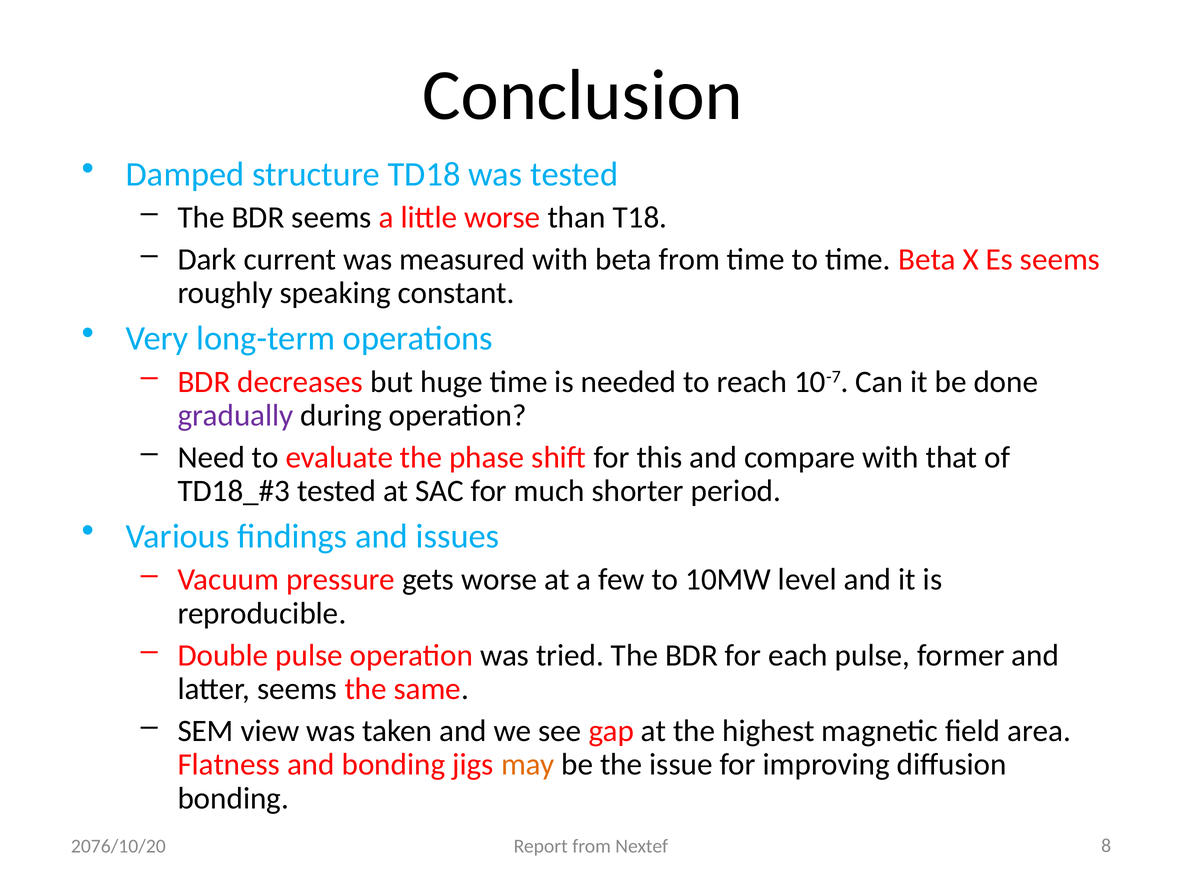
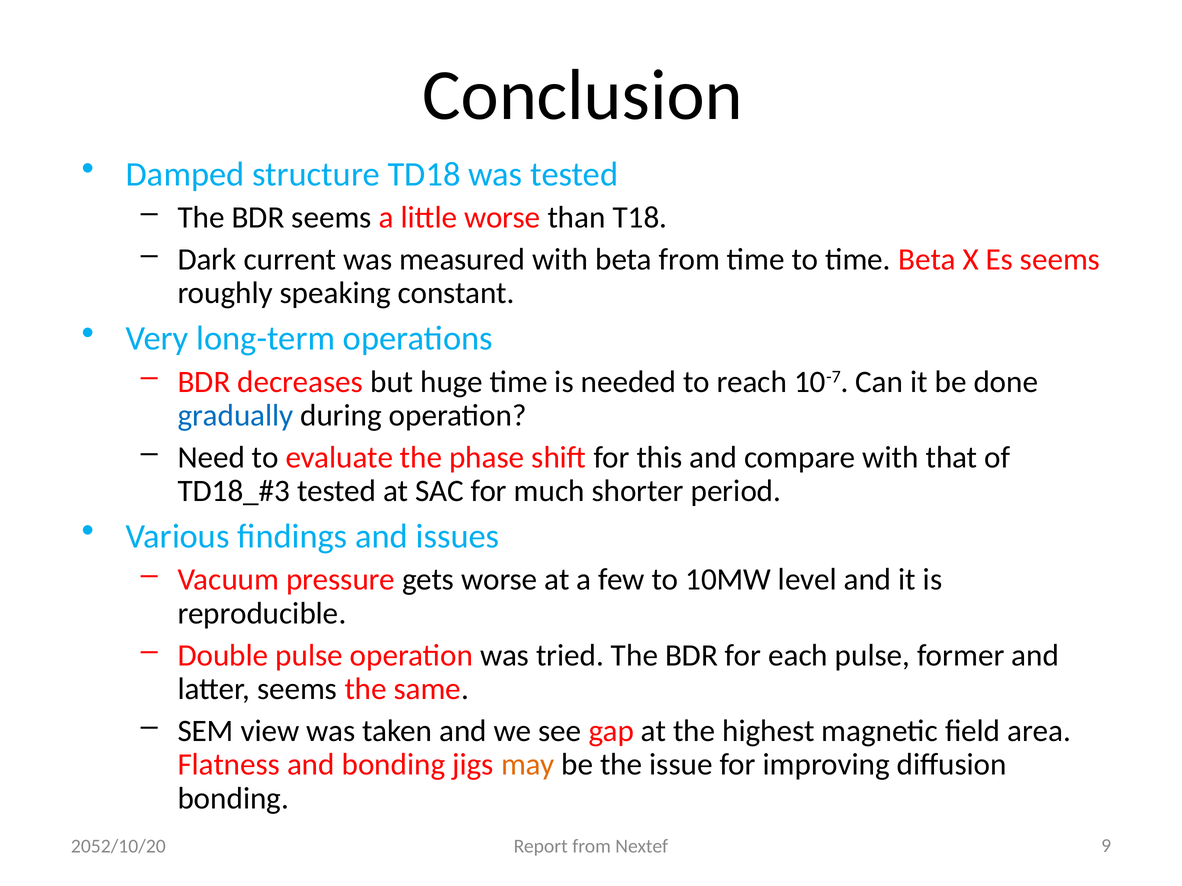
gradually colour: purple -> blue
2076/10/20: 2076/10/20 -> 2052/10/20
8: 8 -> 9
